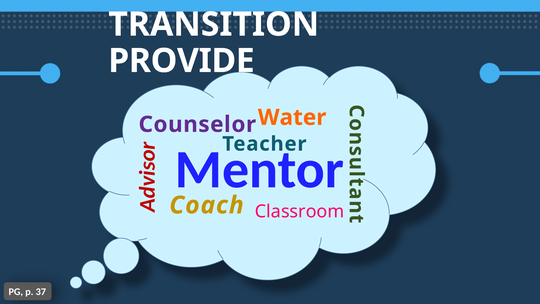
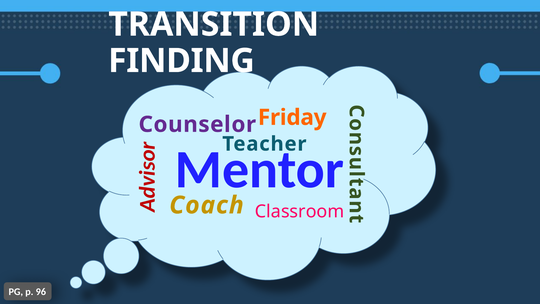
PROVIDE: PROVIDE -> FINDING
Water: Water -> Friday
37: 37 -> 96
